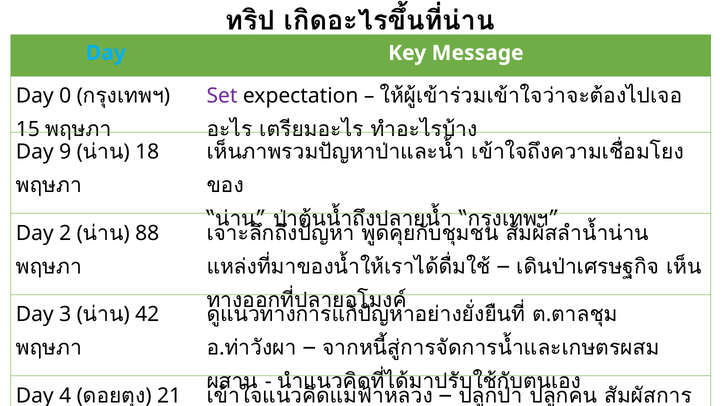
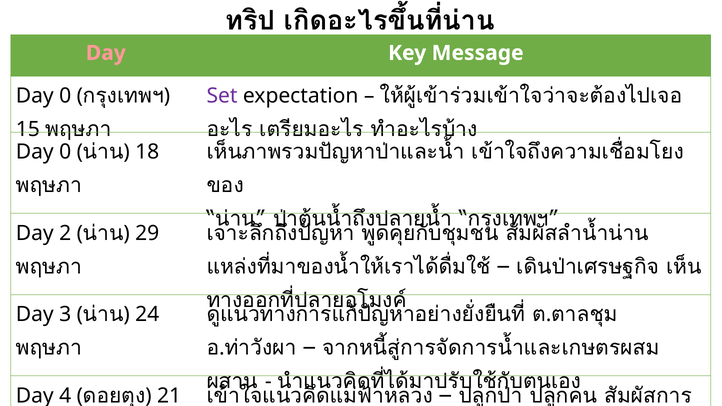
Day at (106, 53) colour: light blue -> pink
9 at (65, 152): 9 -> 0
88: 88 -> 29
42: 42 -> 24
